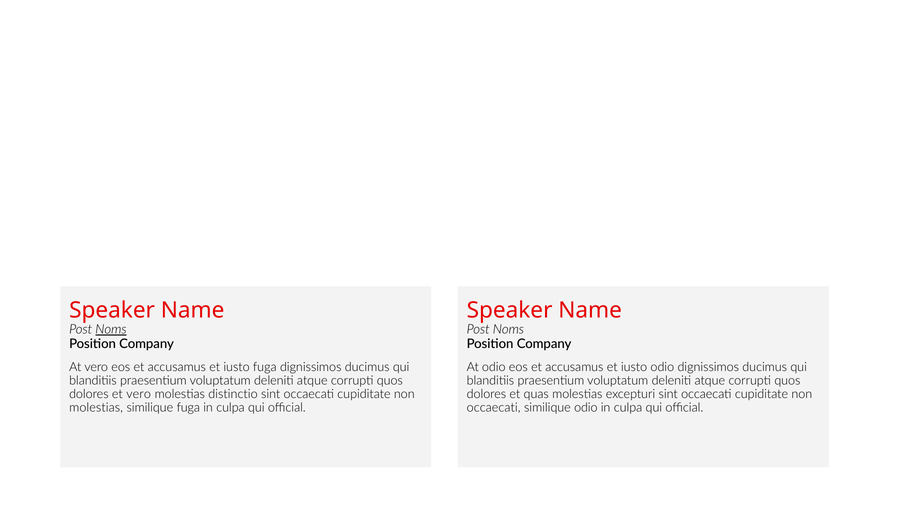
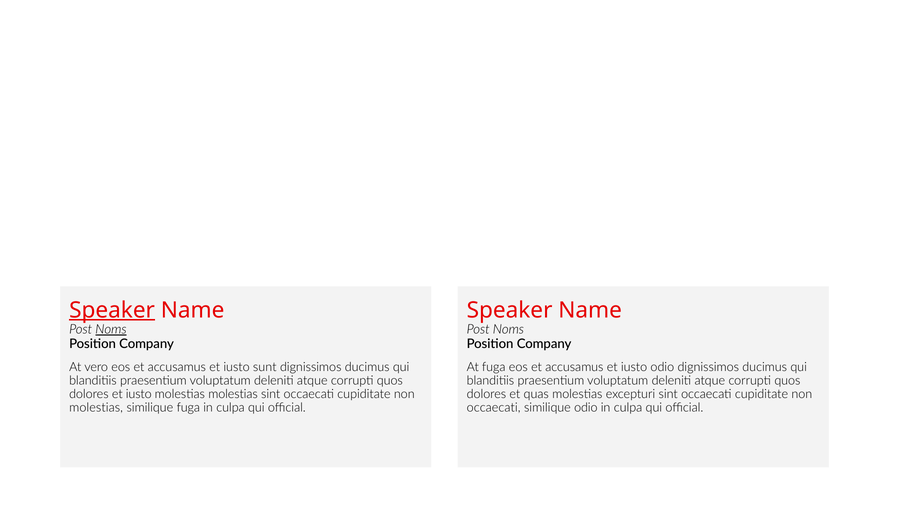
Speaker at (112, 310) underline: none -> present
iusto fuga: fuga -> sunt
At odio: odio -> fuga
dolores et vero: vero -> iusto
molestias distinctio: distinctio -> molestias
